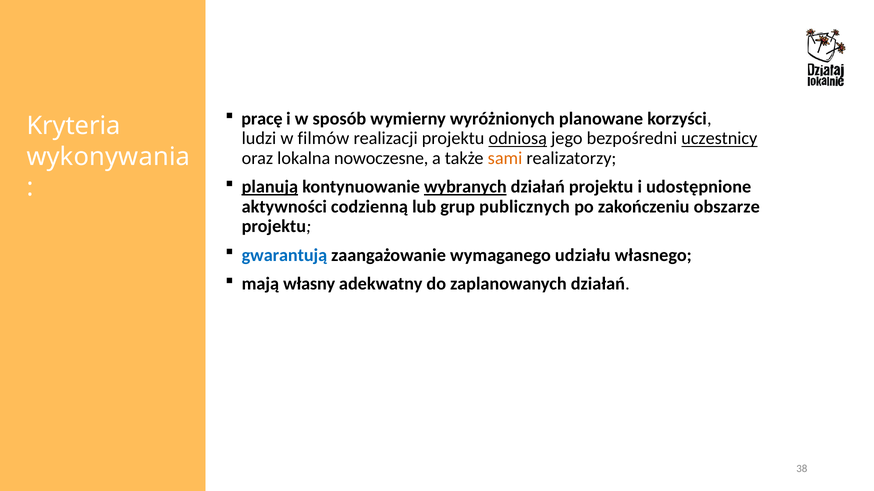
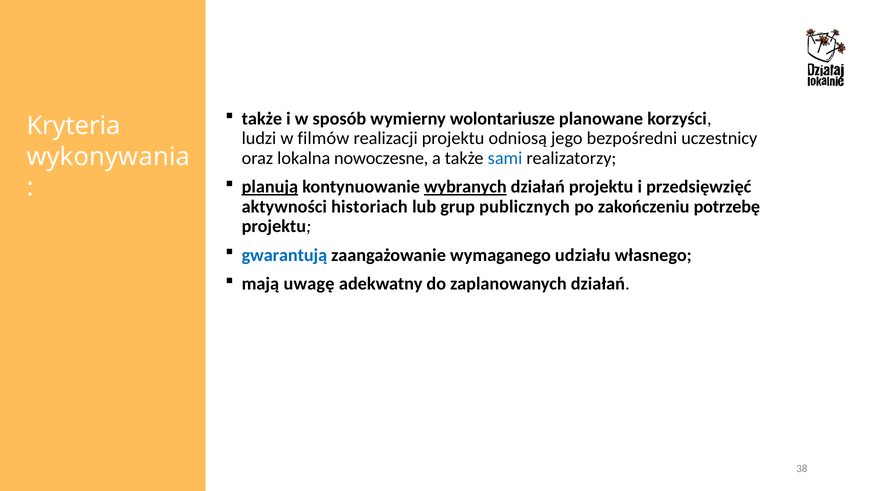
pracę at (262, 119): pracę -> także
wyróżnionych: wyróżnionych -> wolontariusze
odniosą underline: present -> none
uczestnicy underline: present -> none
sami colour: orange -> blue
udostępnione: udostępnione -> przedsięwzięć
codzienną: codzienną -> historiach
obszarze: obszarze -> potrzebę
własny: własny -> uwagę
